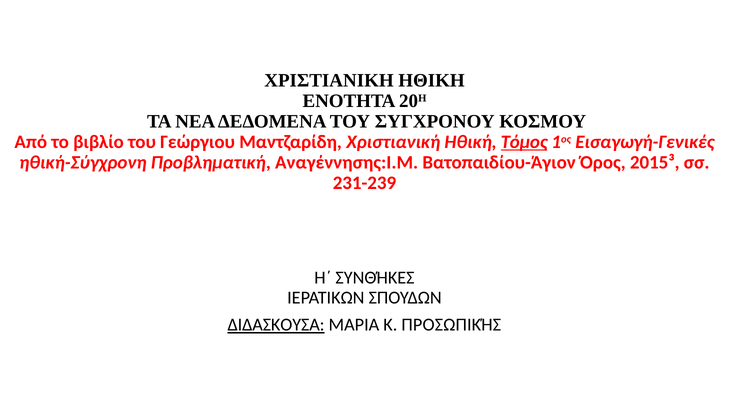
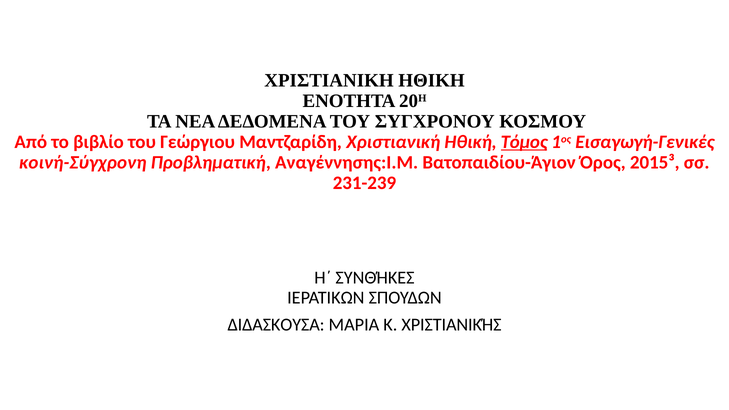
ηθική-Σύγχρονη: ηθική-Σύγχρονη -> κοινή-Σύγχρονη
ΔΙΔΑΣΚΟΥΣΑ underline: present -> none
ΠΡΟΣΩΠΙΚΉΣ: ΠΡΟΣΩΠΙΚΉΣ -> ΧΡΙΣΤΙΑΝΙΚΉΣ
